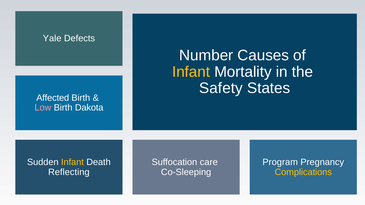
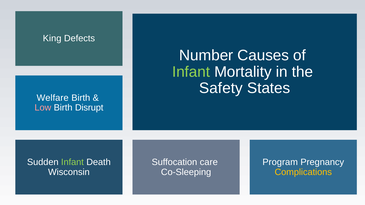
Yale: Yale -> King
Infant at (191, 72) colour: yellow -> light green
Affected: Affected -> Welfare
Dakota: Dakota -> Disrupt
Infant at (72, 162) colour: yellow -> light green
Reflecting: Reflecting -> Wisconsin
